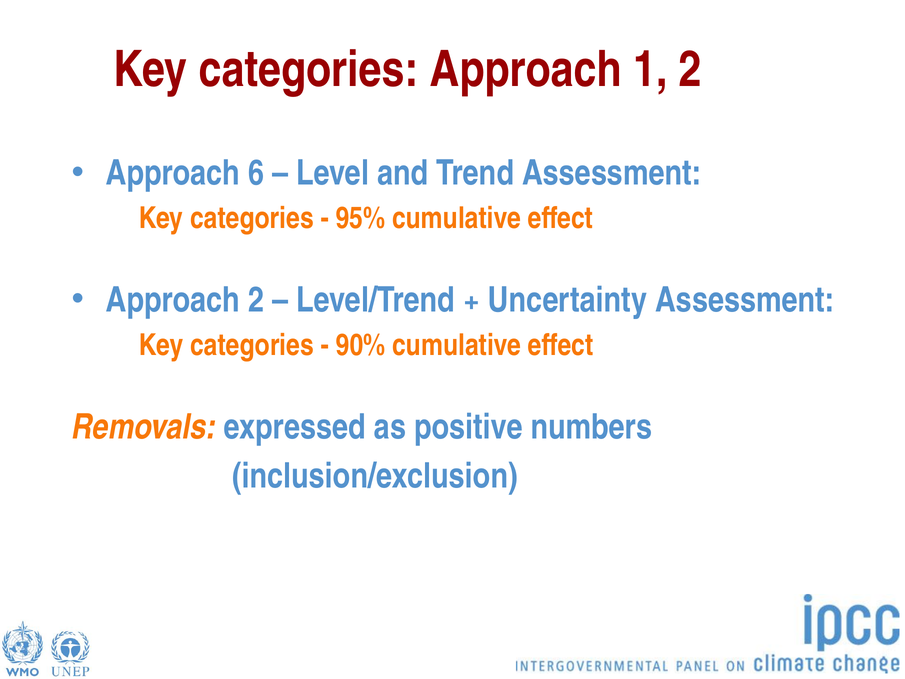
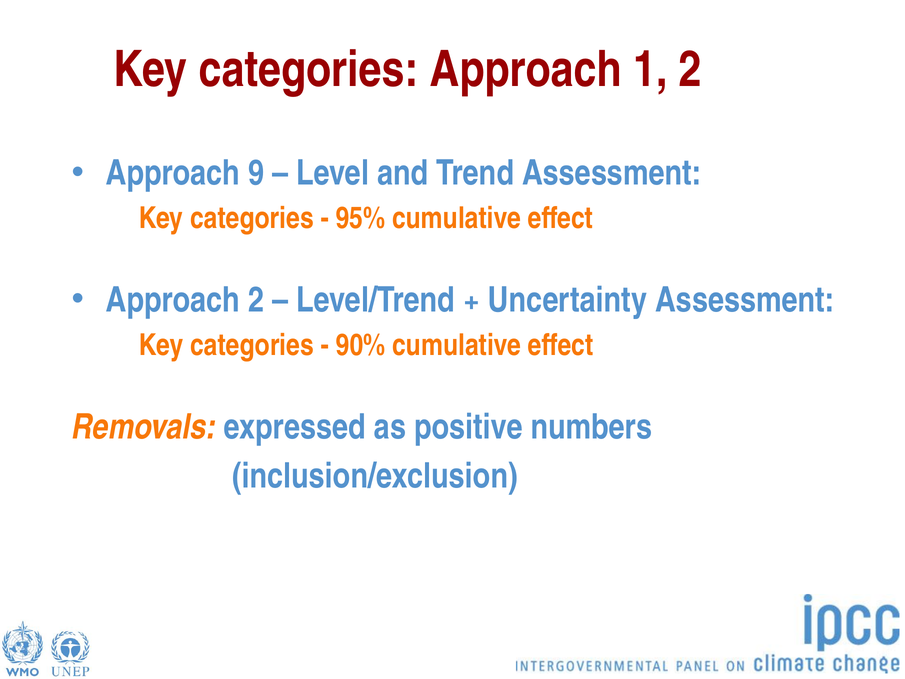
6: 6 -> 9
